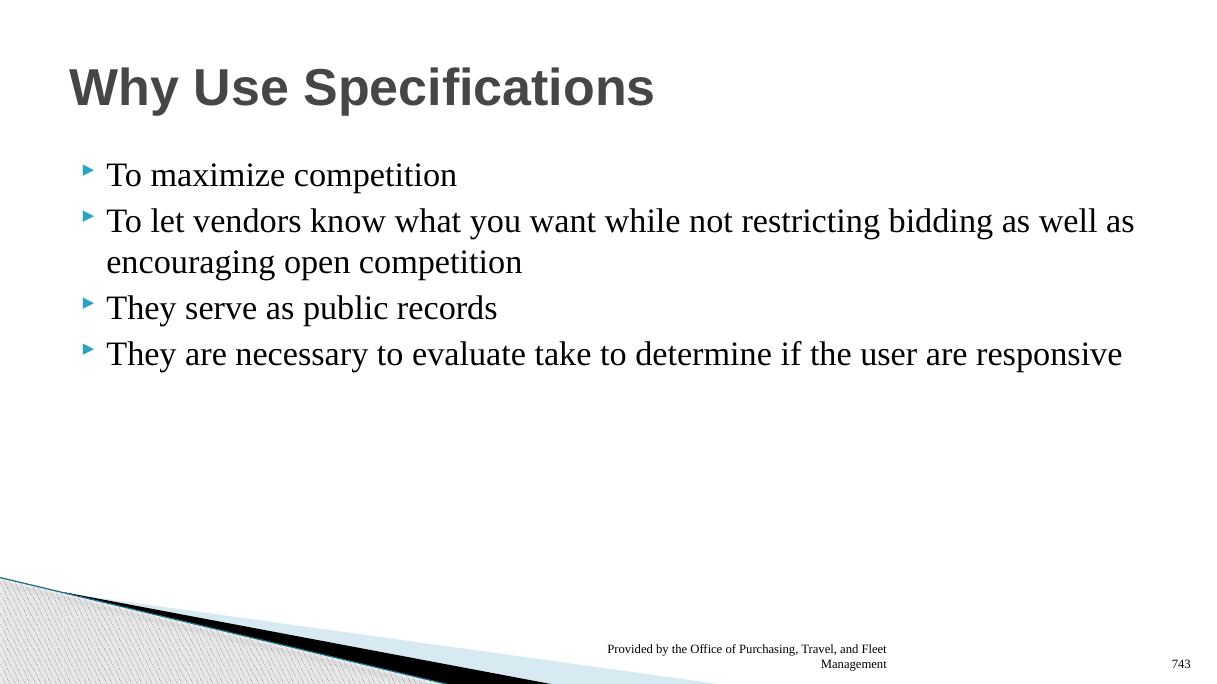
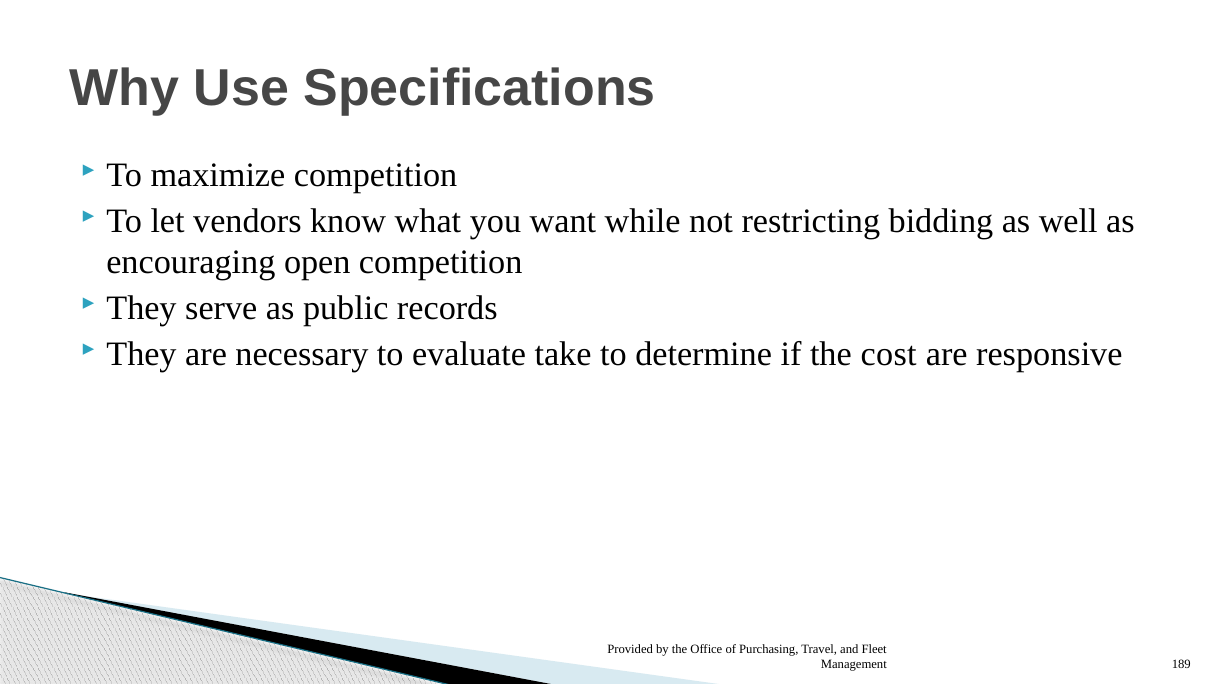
user: user -> cost
743: 743 -> 189
